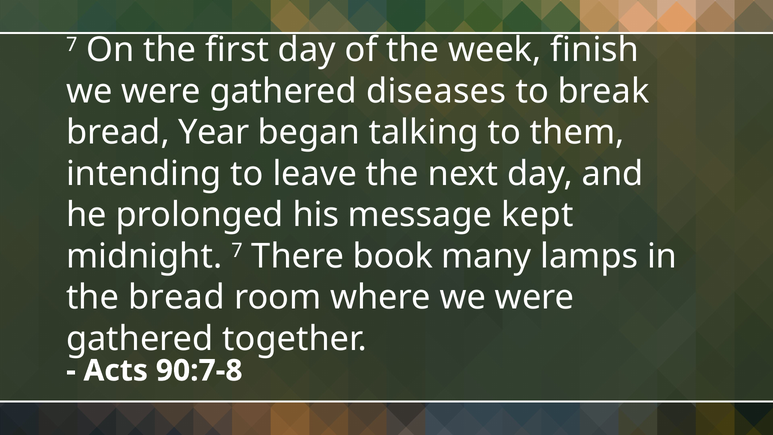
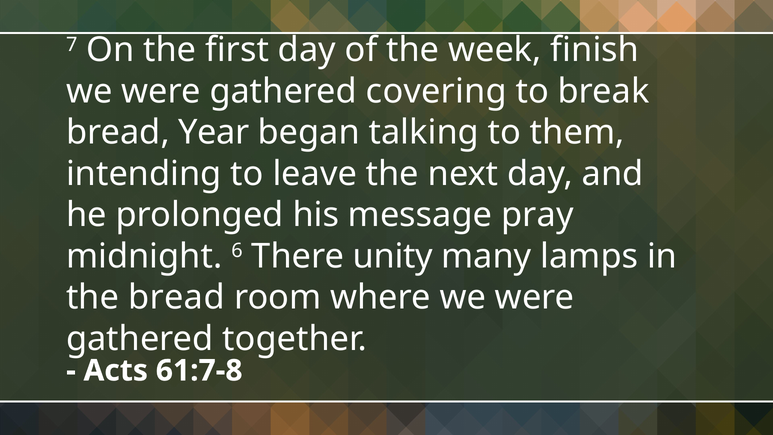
diseases: diseases -> covering
kept: kept -> pray
midnight 7: 7 -> 6
book: book -> unity
90:7-8: 90:7-8 -> 61:7-8
